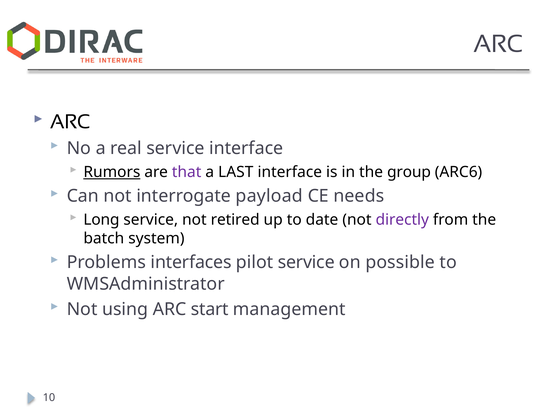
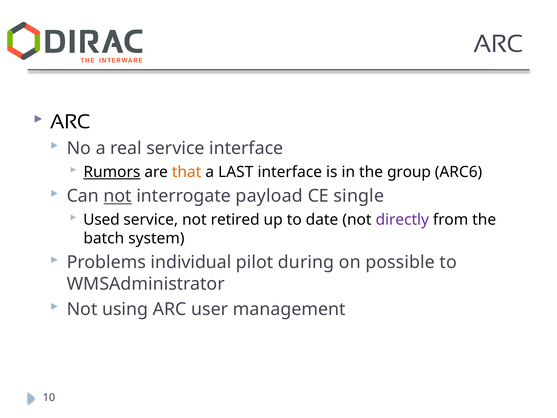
that colour: purple -> orange
not at (118, 196) underline: none -> present
needs: needs -> single
Long: Long -> Used
interfaces: interfaces -> individual
pilot service: service -> during
start: start -> user
